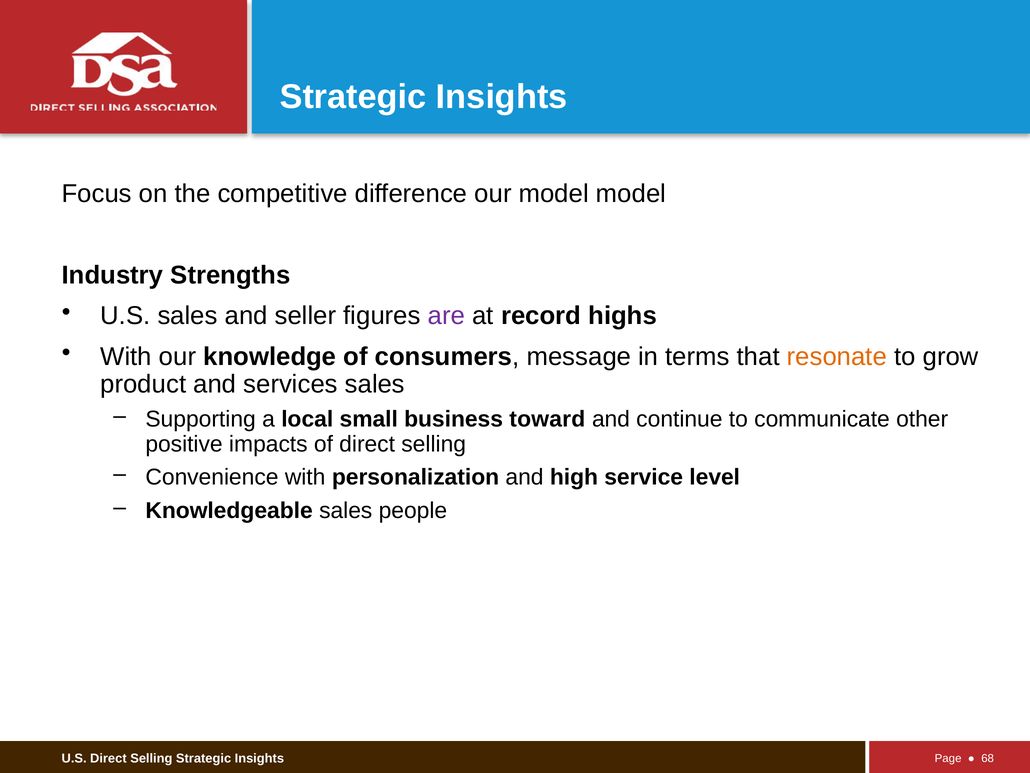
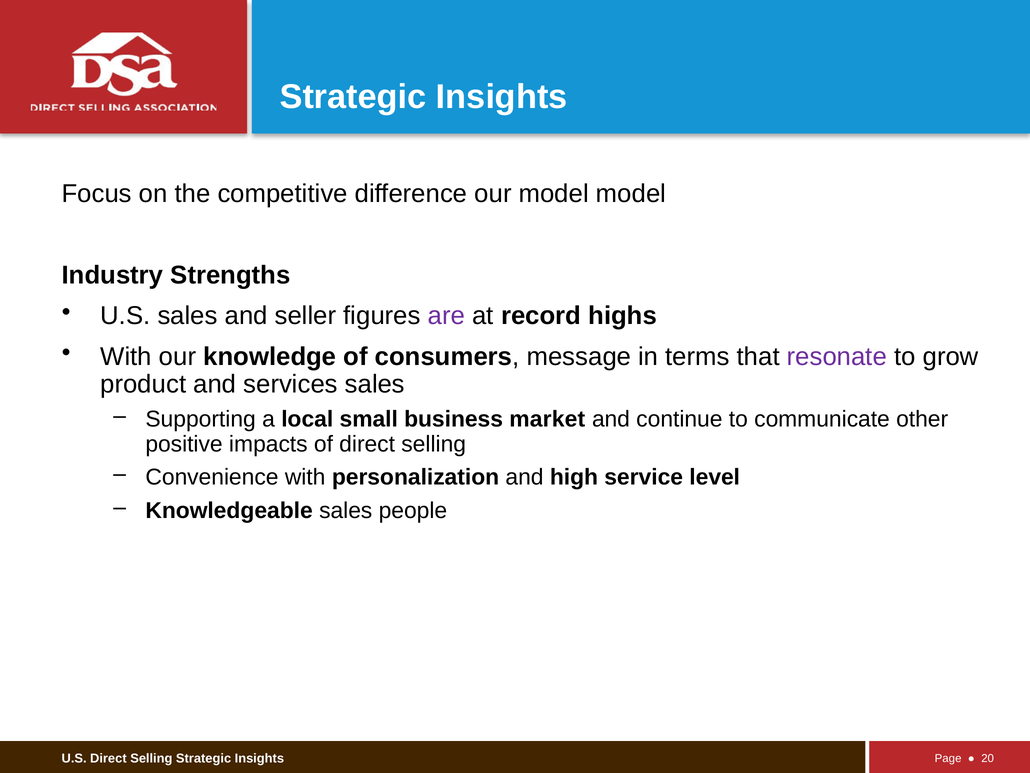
resonate colour: orange -> purple
toward: toward -> market
68: 68 -> 20
